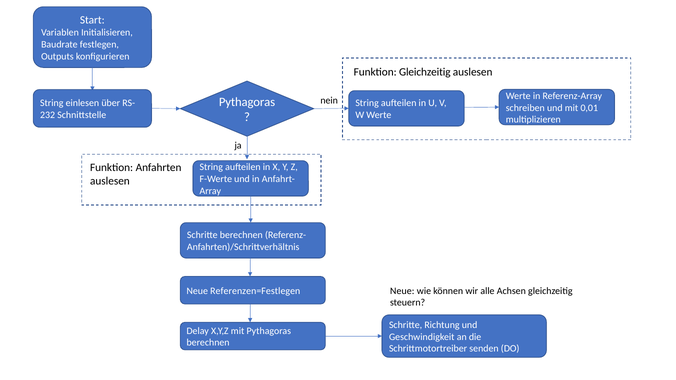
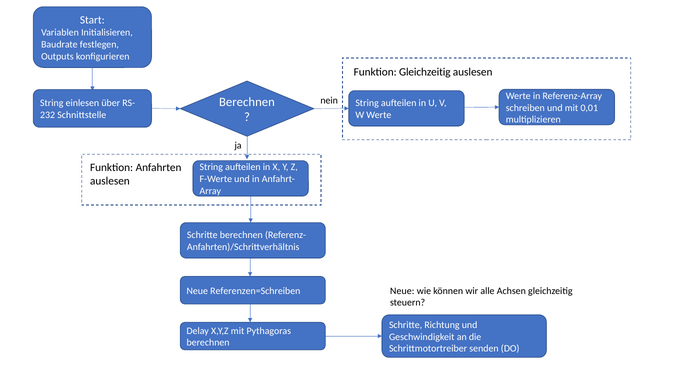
Pythagoras at (247, 102): Pythagoras -> Berechnen
Referenzen=Festlegen: Referenzen=Festlegen -> Referenzen=Schreiben
